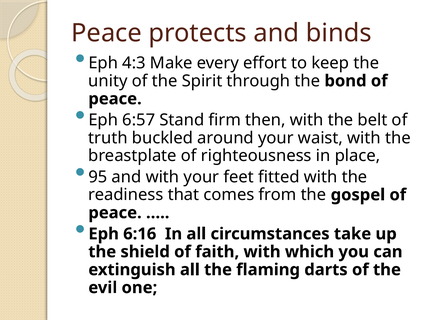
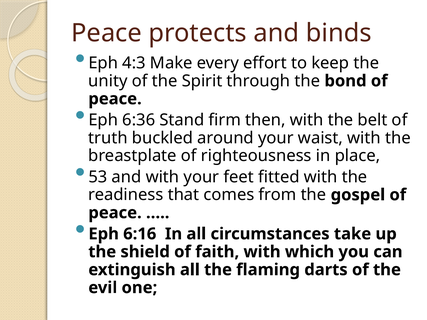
6:57: 6:57 -> 6:36
95: 95 -> 53
